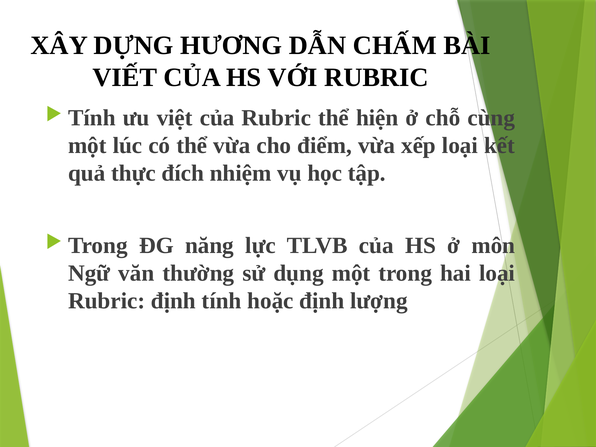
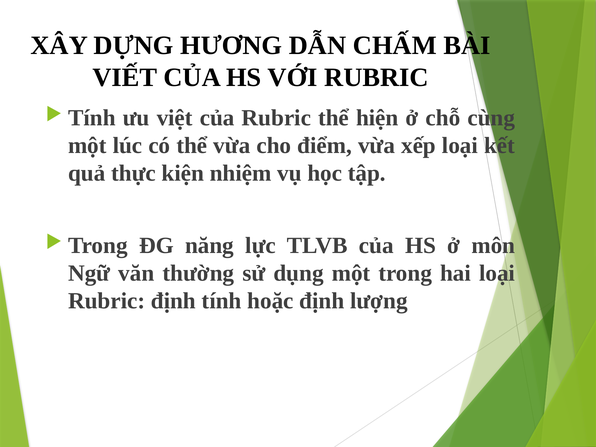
đích: đích -> kiện
